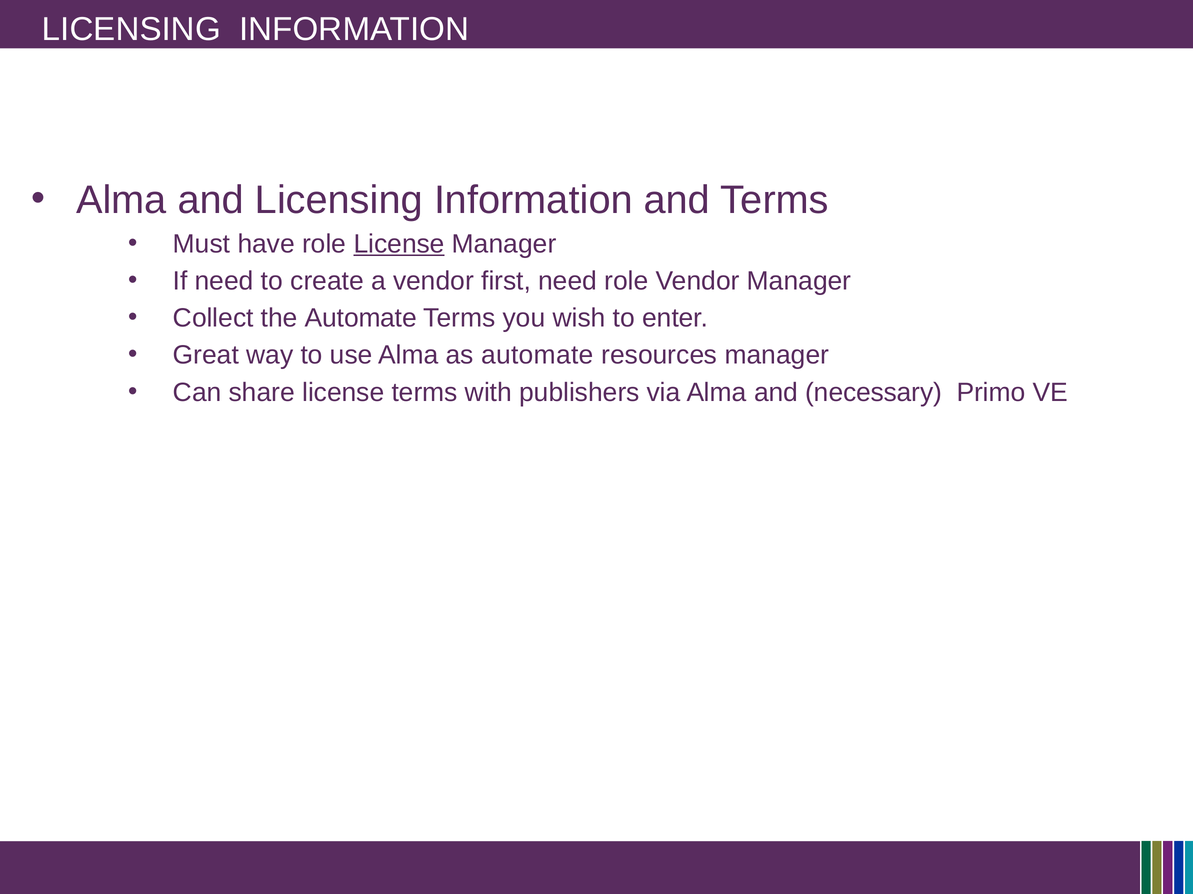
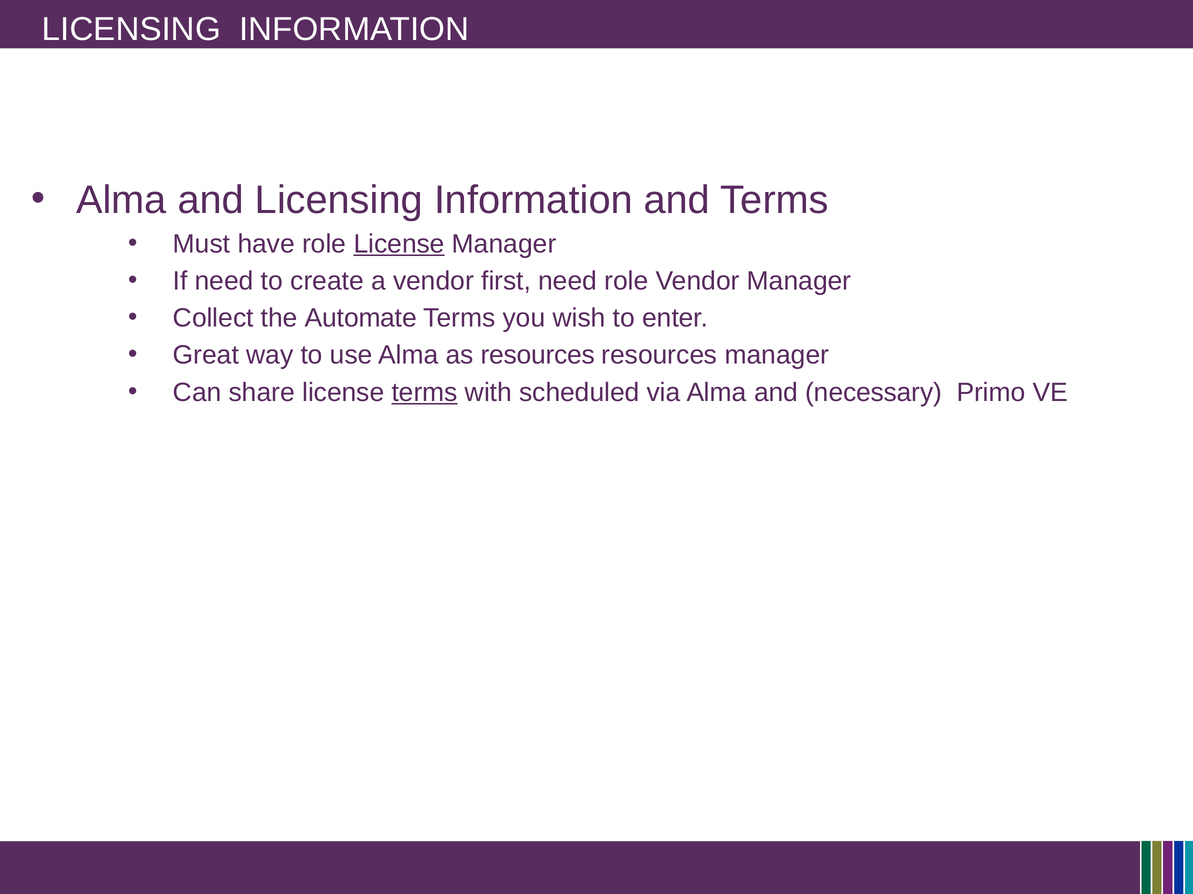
as automate: automate -> resources
terms at (425, 393) underline: none -> present
publishers: publishers -> scheduled
